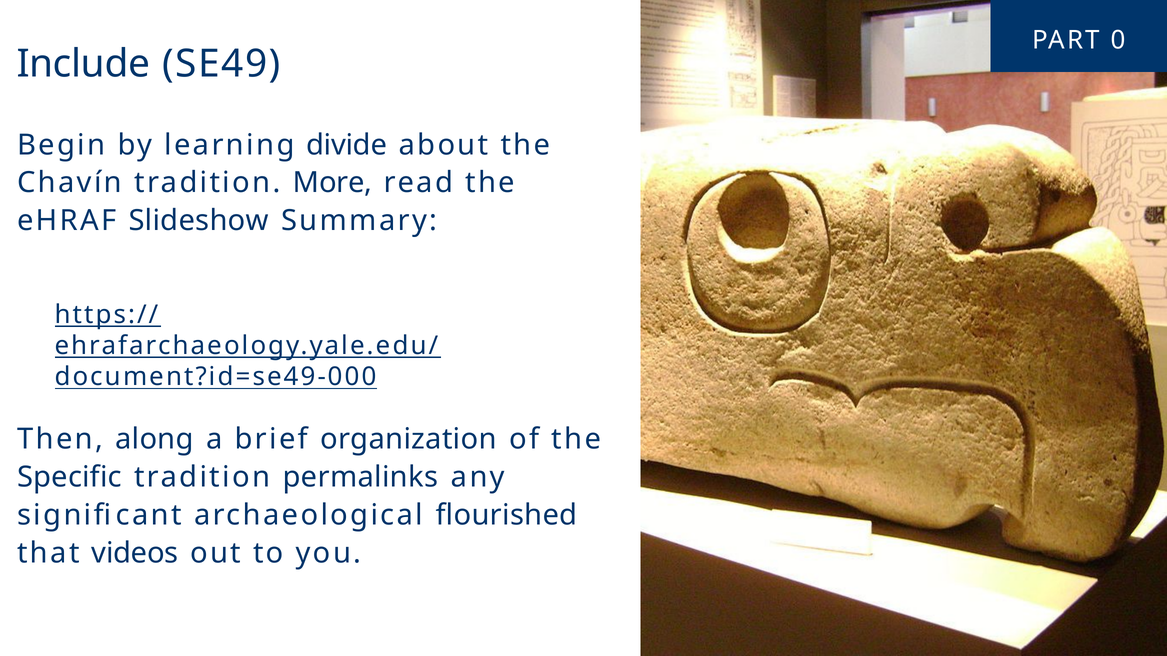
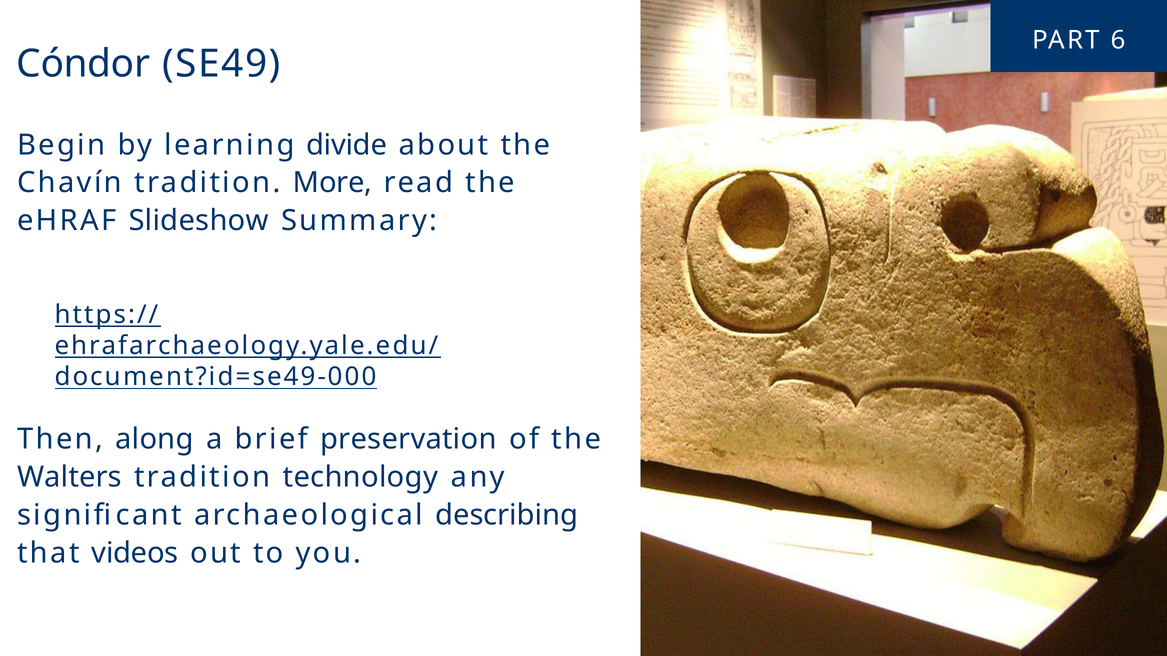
0: 0 -> 6
Include: Include -> Cóndor
organization: organization -> preservation
Specific: Specific -> Walters
permalinks: permalinks -> technology
flourished: flourished -> describing
